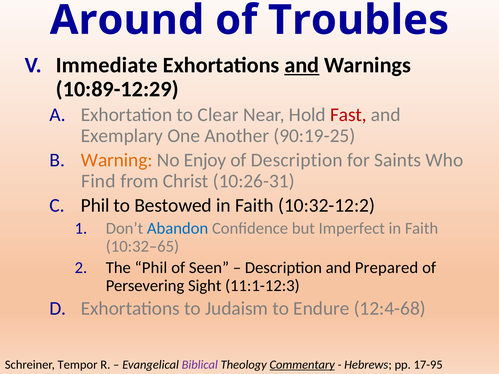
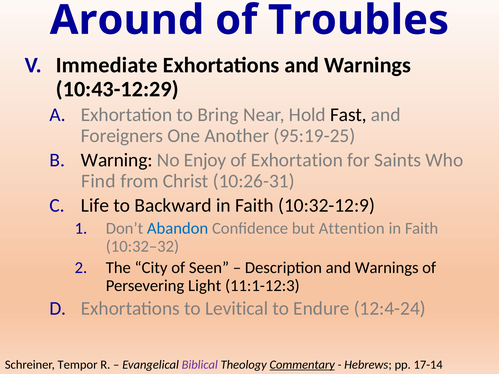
and at (302, 65) underline: present -> none
10:89-12:29: 10:89-12:29 -> 10:43-12:29
Clear: Clear -> Bring
Fast colour: red -> black
Exemplary: Exemplary -> Foreigners
90:19-25: 90:19-25 -> 95:19-25
Warning colour: orange -> black
of Description: Description -> Exhortation
Phil at (95, 206): Phil -> Life
Bestowed: Bestowed -> Backward
10:32-12:2: 10:32-12:2 -> 10:32-12:9
Imperfect: Imperfect -> Attention
10:32–65: 10:32–65 -> 10:32–32
The Phil: Phil -> City
Description and Prepared: Prepared -> Warnings
Sight: Sight -> Light
Judaism: Judaism -> Levitical
12:4-68: 12:4-68 -> 12:4-24
17-95: 17-95 -> 17-14
